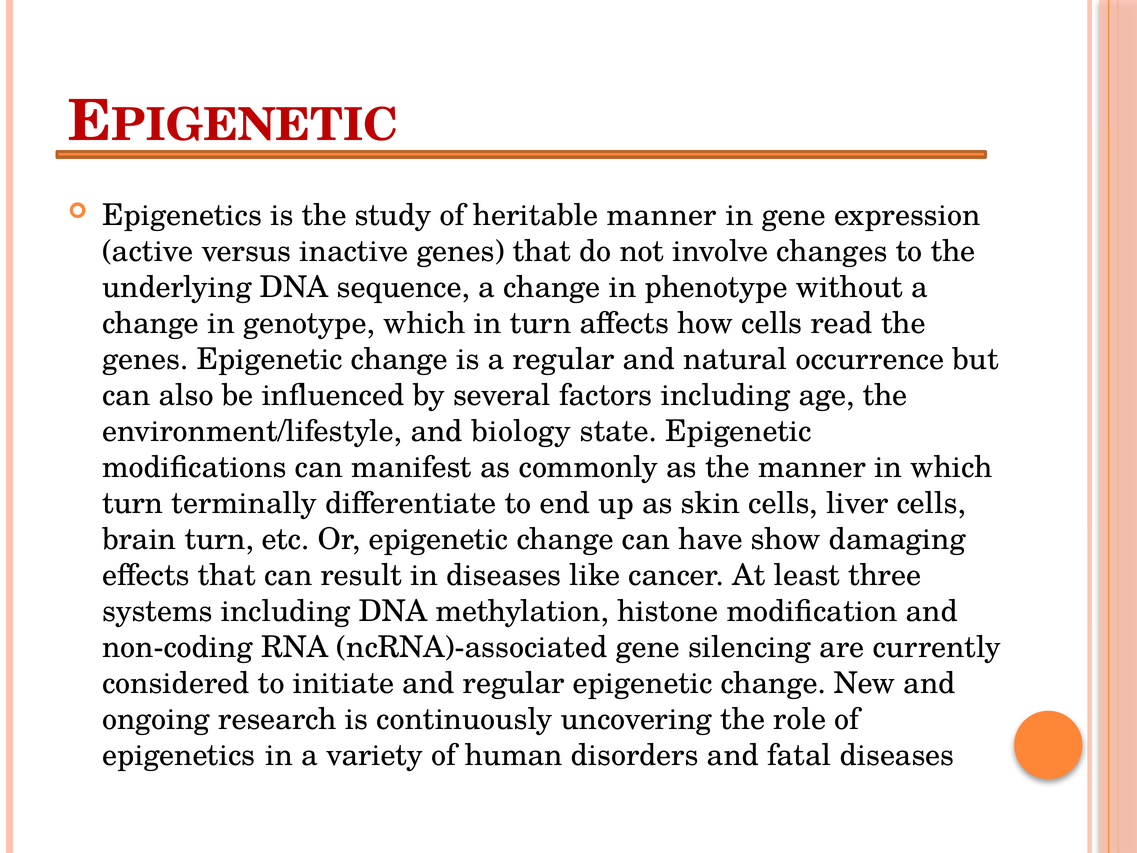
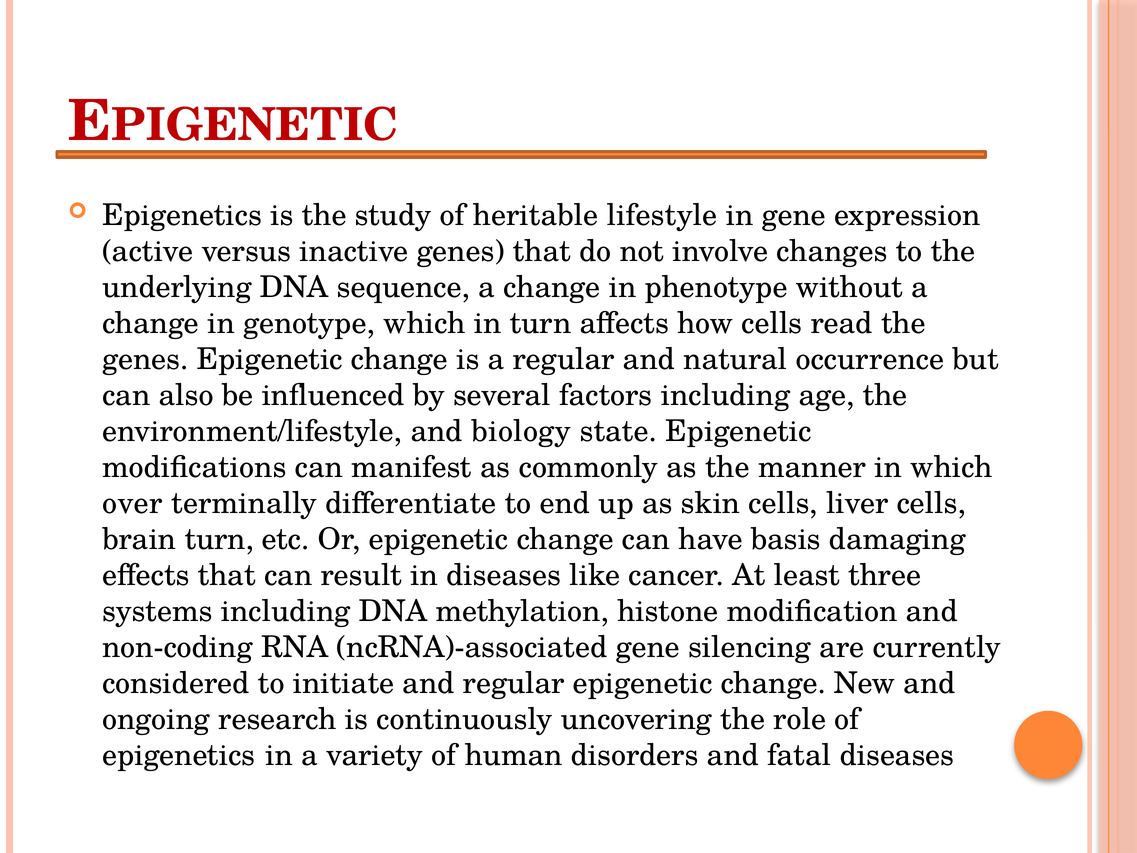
heritable manner: manner -> lifestyle
turn at (133, 503): turn -> over
show: show -> basis
